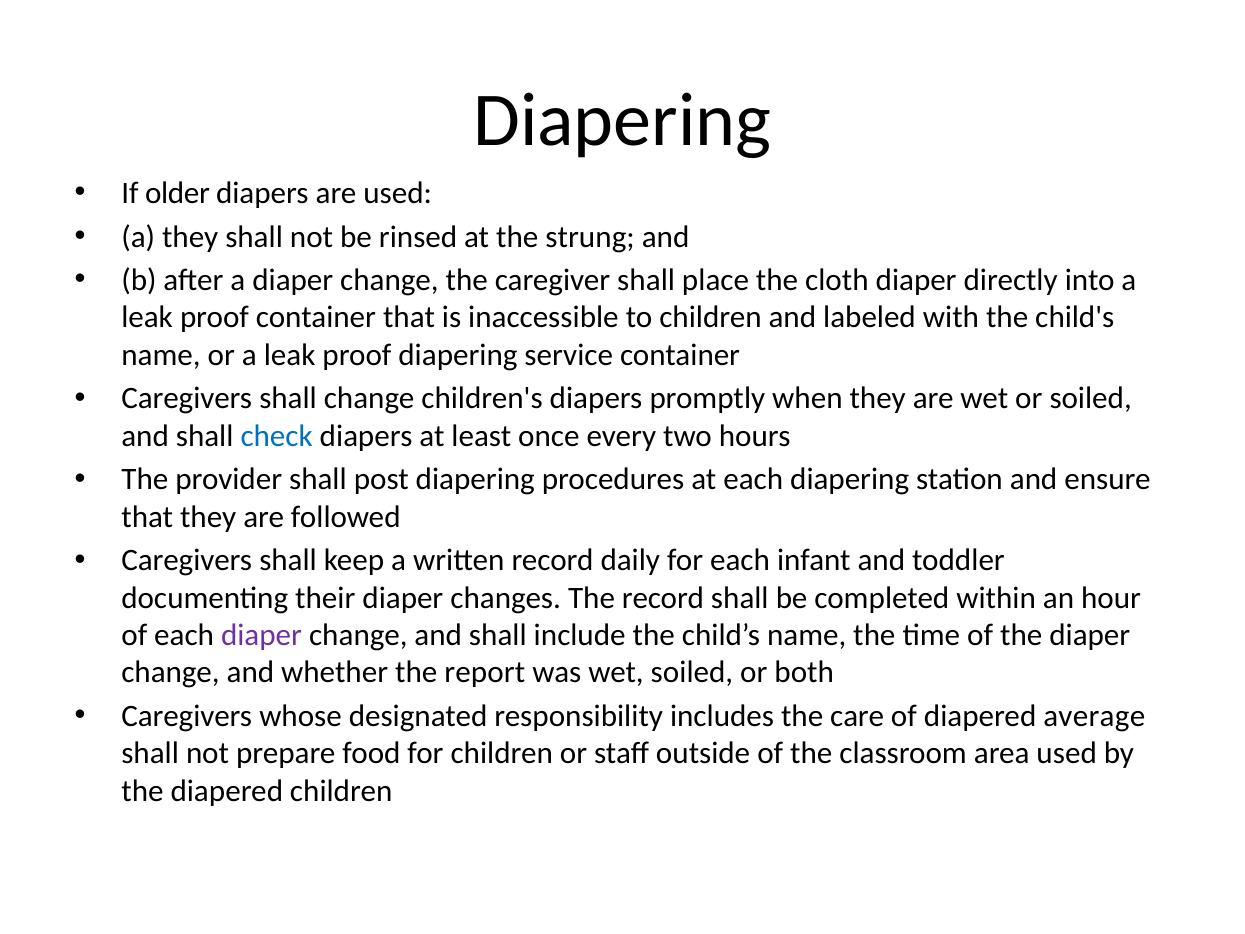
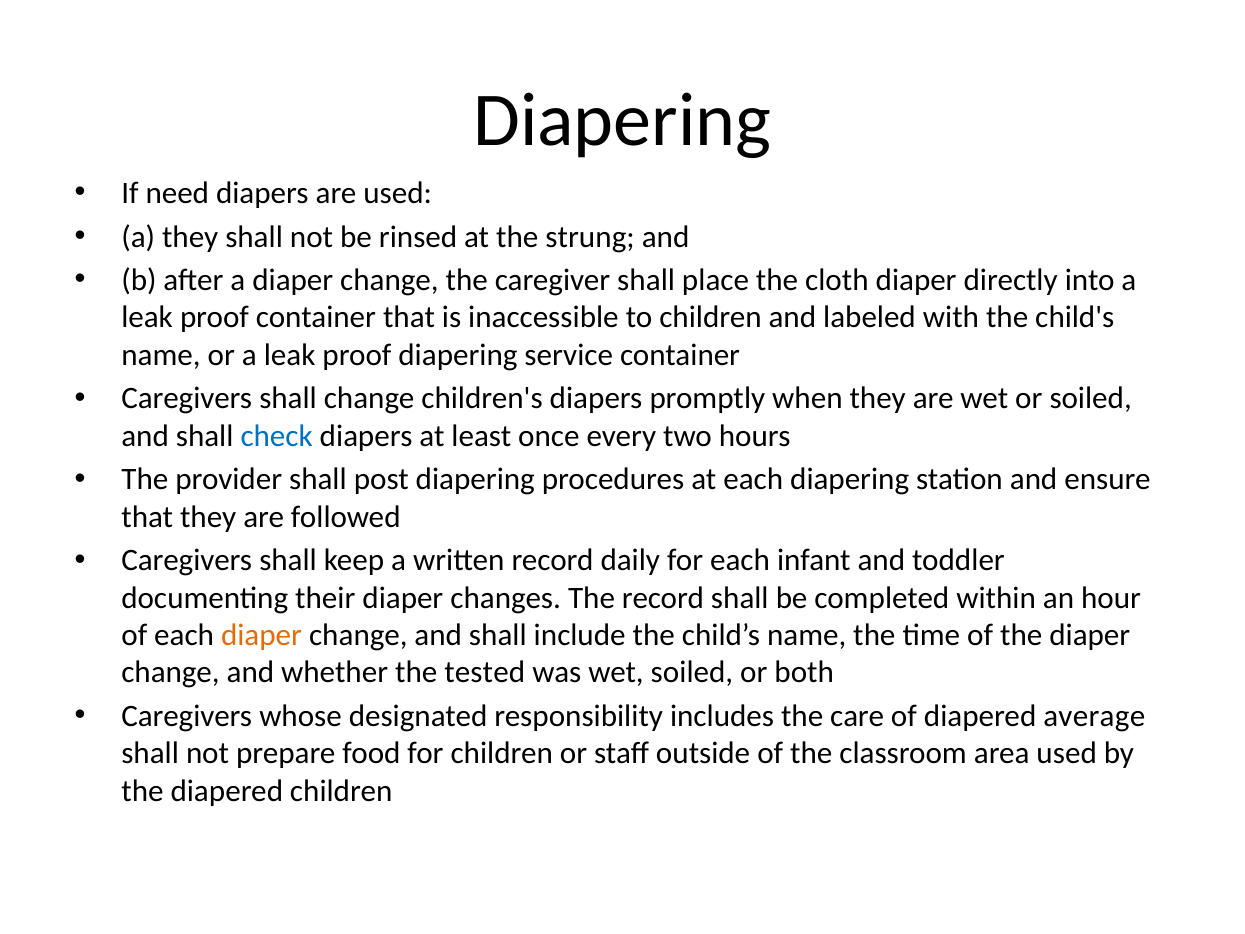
older: older -> need
diaper at (262, 635) colour: purple -> orange
report: report -> tested
